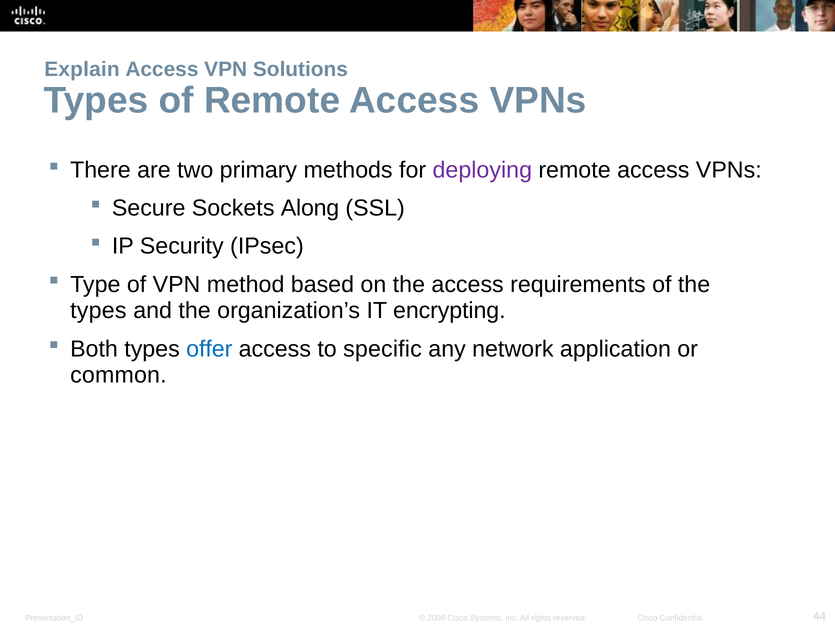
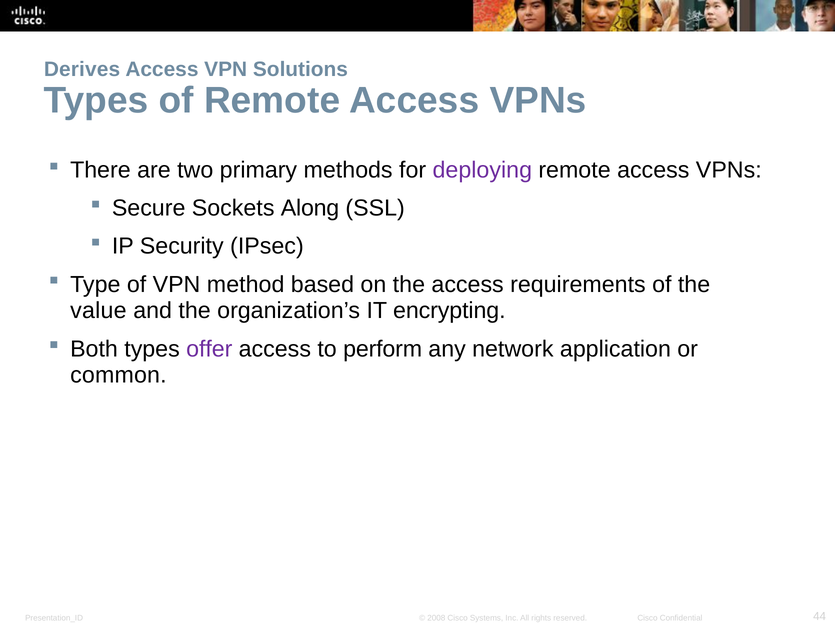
Explain: Explain -> Derives
types at (98, 311): types -> value
offer colour: blue -> purple
specific: specific -> perform
